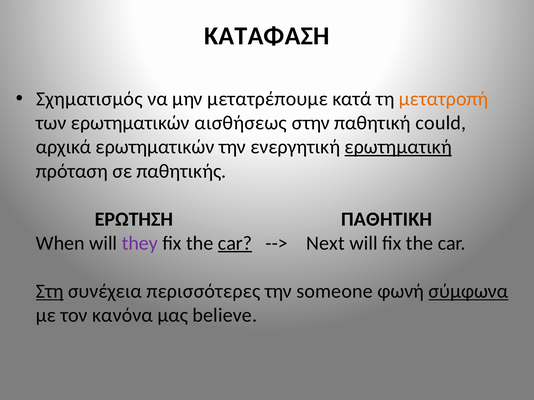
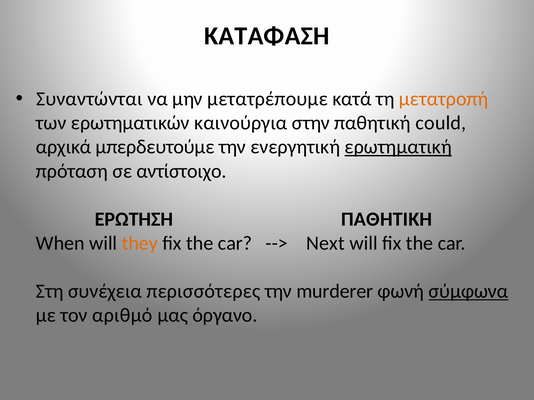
Σχηματισμός: Σχηματισμός -> Συναντώνται
αισθήσεως: αισθήσεως -> καινούργια
αρχικά ερωτηματικών: ερωτηματικών -> μπερδευτούμε
παθητικής: παθητικής -> αντίστοιχο
they colour: purple -> orange
car at (235, 243) underline: present -> none
Στη underline: present -> none
someone: someone -> murderer
κανόνα: κανόνα -> αριθμό
believe: believe -> όργανο
